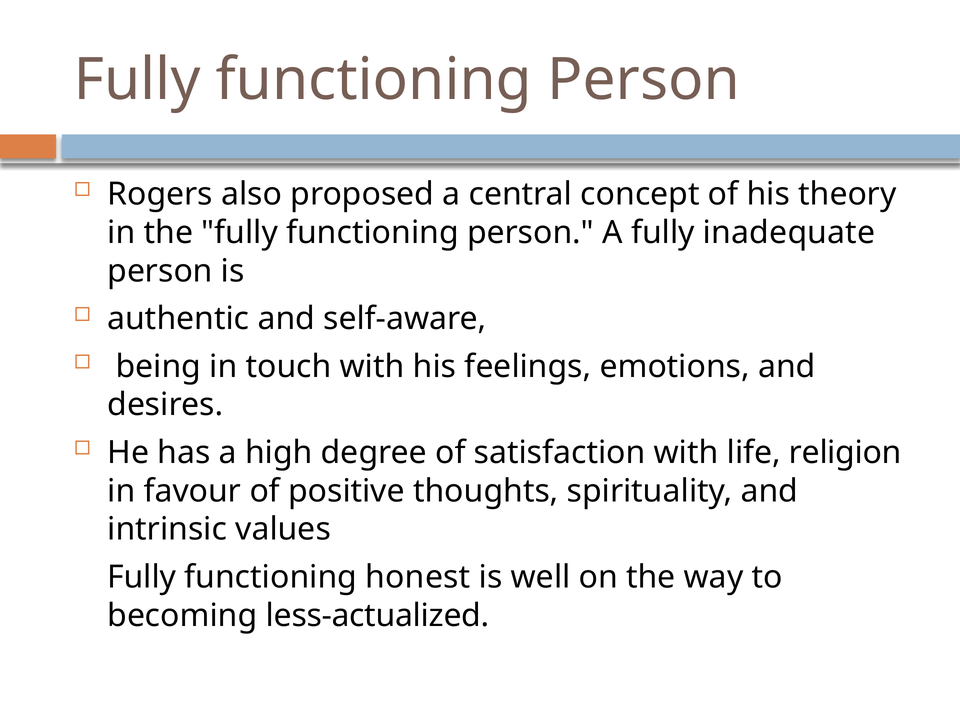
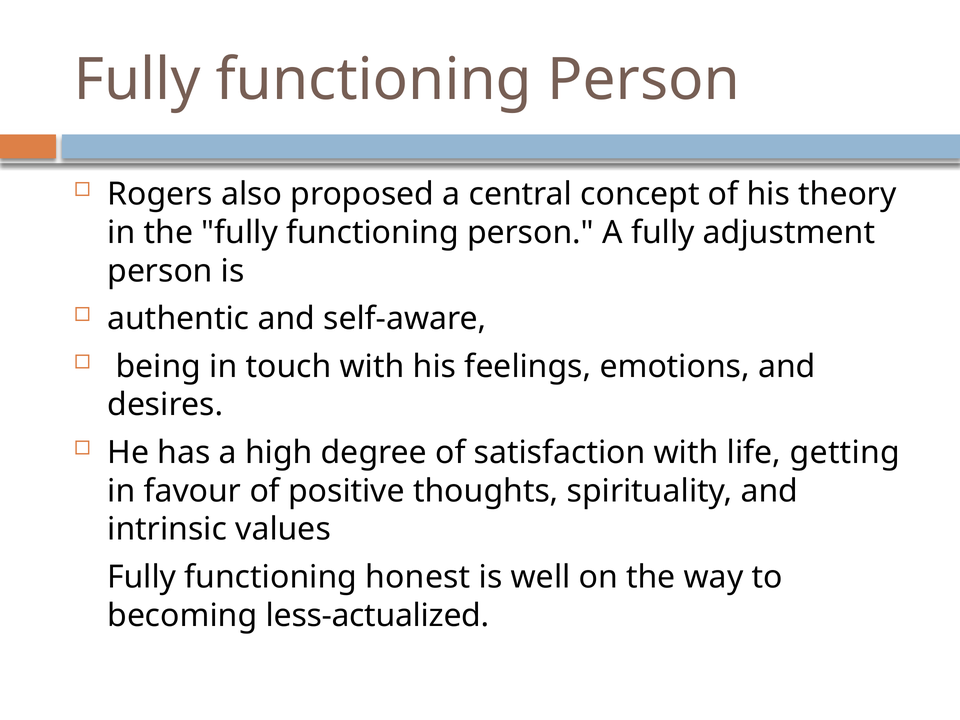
inadequate: inadequate -> adjustment
religion: religion -> getting
